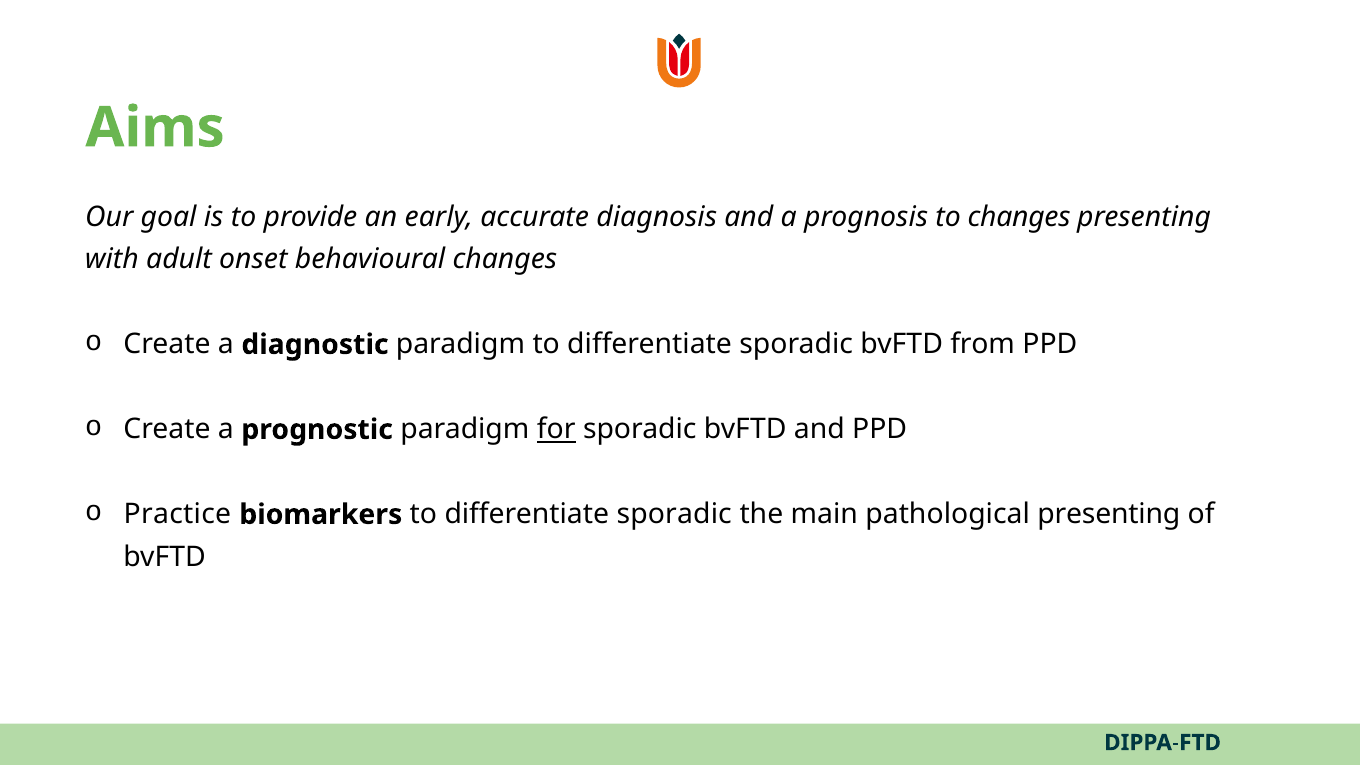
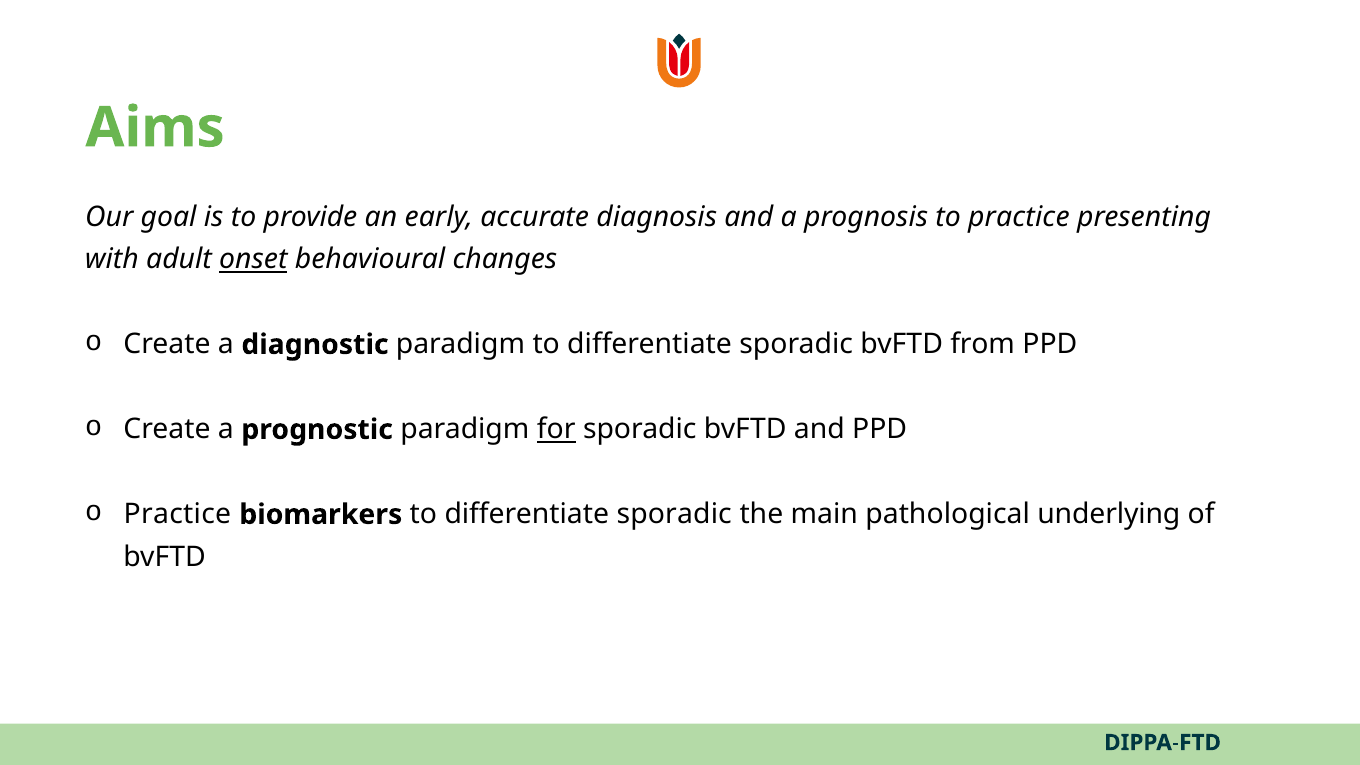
to changes: changes -> practice
onset underline: none -> present
pathological presenting: presenting -> underlying
